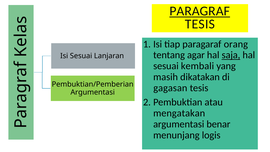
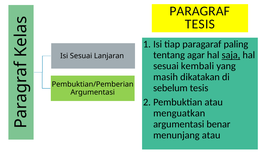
PARAGRAF underline: present -> none
orang: orang -> paling
gagasan: gagasan -> sebelum
mengatakan: mengatakan -> menguatkan
menunjang logis: logis -> atau
